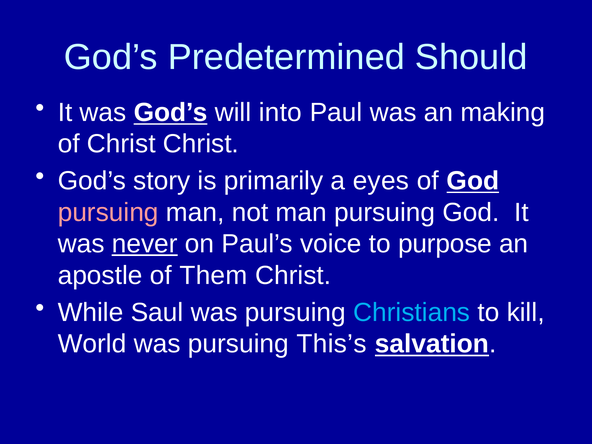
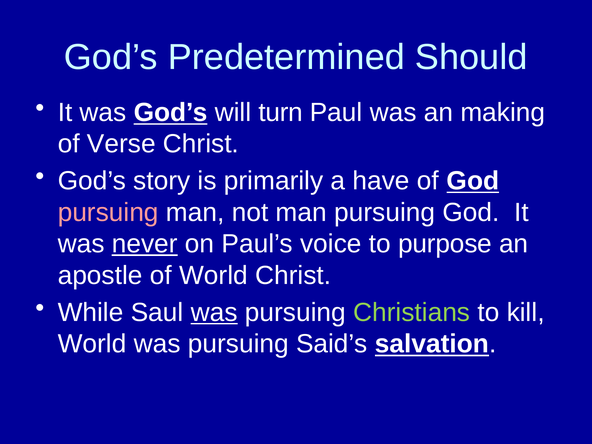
into: into -> turn
of Christ: Christ -> Verse
eyes: eyes -> have
of Them: Them -> World
was at (214, 312) underline: none -> present
Christians colour: light blue -> light green
This’s: This’s -> Said’s
